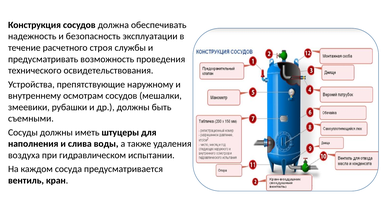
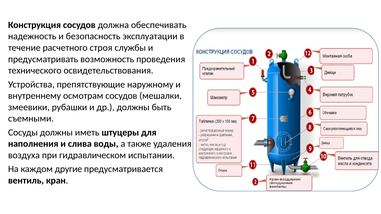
сосуда: сосуда -> другие
